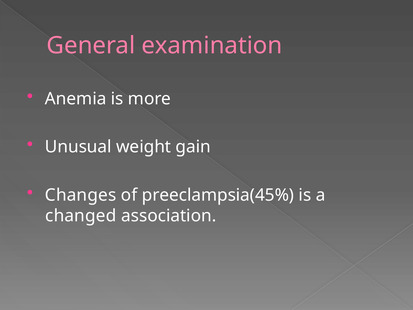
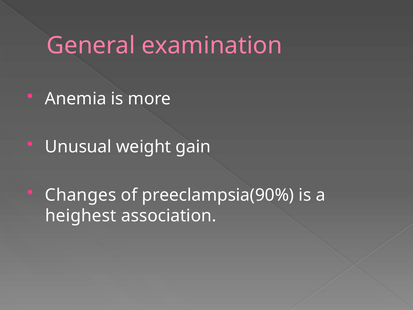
preeclampsia(45%: preeclampsia(45% -> preeclampsia(90%
changed: changed -> heighest
